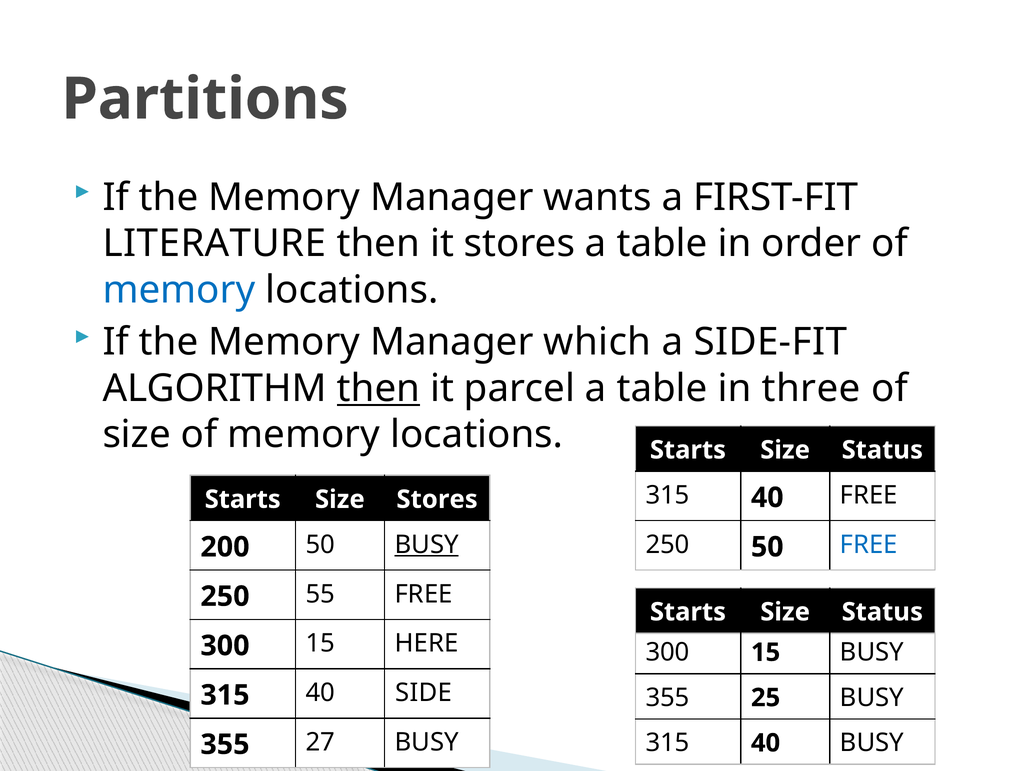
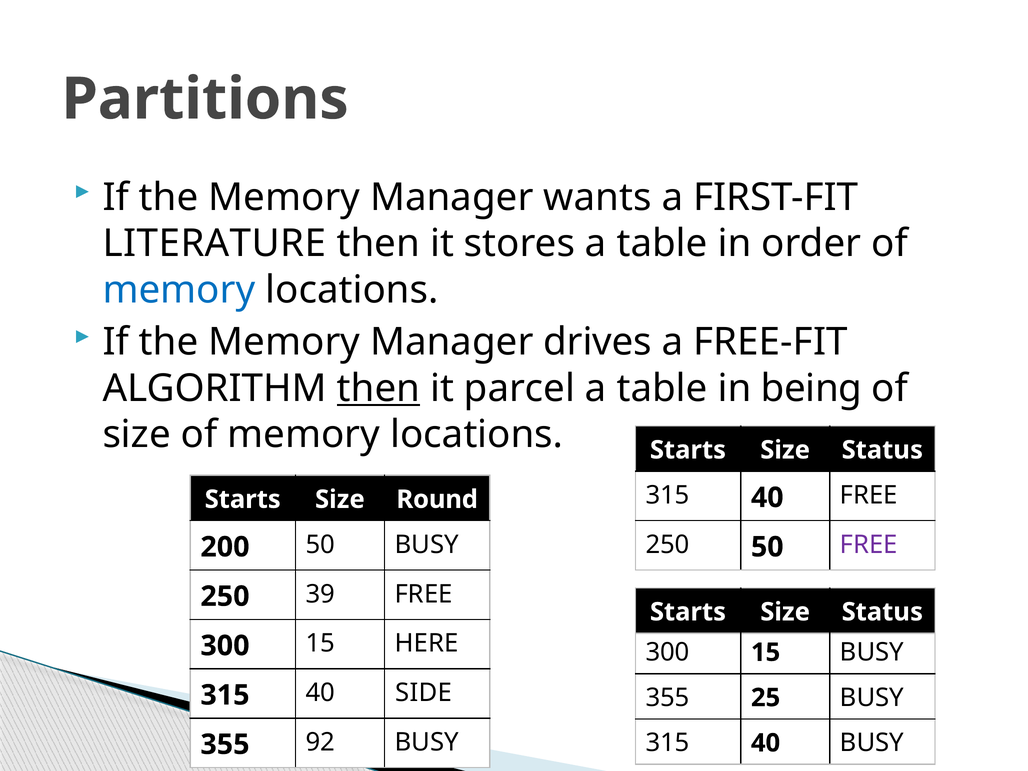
which: which -> drives
SIDE-FIT: SIDE-FIT -> FREE-FIT
three: three -> being
Size Stores: Stores -> Round
FREE at (869, 545) colour: blue -> purple
BUSY at (427, 545) underline: present -> none
55: 55 -> 39
27: 27 -> 92
